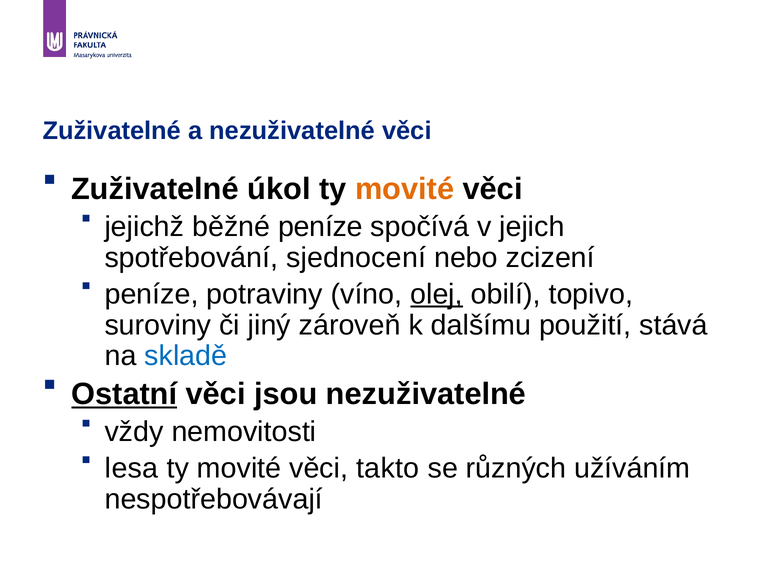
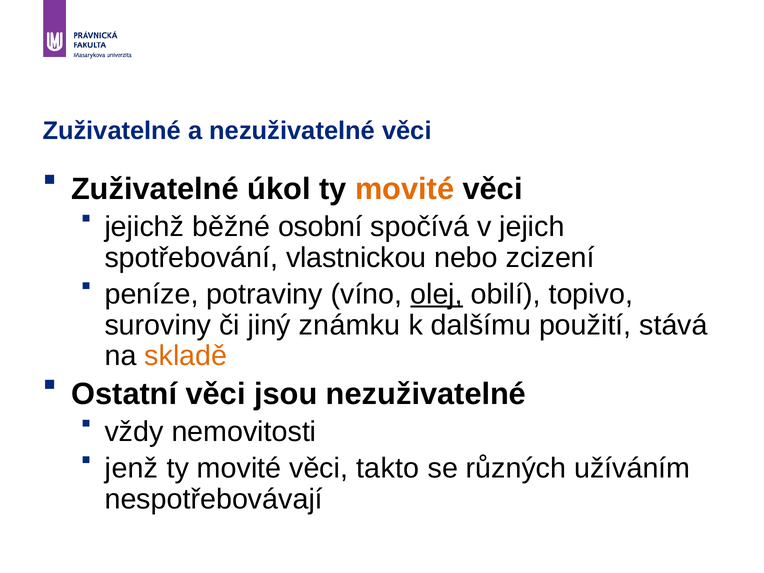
běžné peníze: peníze -> osobní
sjednocení: sjednocení -> vlastnickou
zároveň: zároveň -> známku
skladě colour: blue -> orange
Ostatní underline: present -> none
lesa: lesa -> jenž
